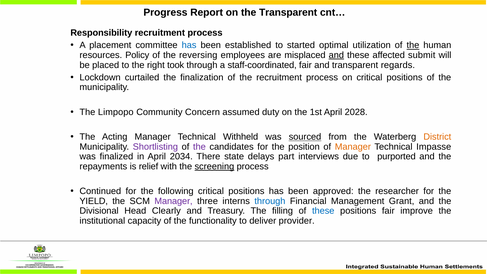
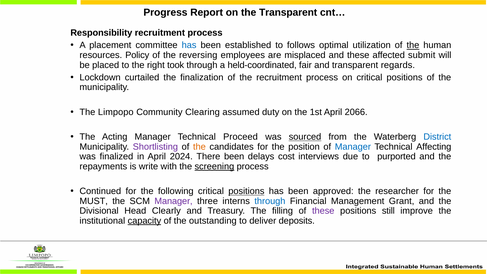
started: started -> follows
and at (336, 55) underline: present -> none
staff-coordinated: staff-coordinated -> held-coordinated
Concern: Concern -> Clearing
2028: 2028 -> 2066
Withheld: Withheld -> Proceed
District colour: orange -> blue
the at (199, 147) colour: purple -> orange
Manager at (353, 147) colour: orange -> blue
Impasse: Impasse -> Affecting
2034: 2034 -> 2024
There state: state -> been
part: part -> cost
relief: relief -> write
positions at (246, 191) underline: none -> present
YIELD: YIELD -> MUST
these at (323, 211) colour: blue -> purple
positions fair: fair -> still
capacity underline: none -> present
functionality: functionality -> outstanding
provider: provider -> deposits
